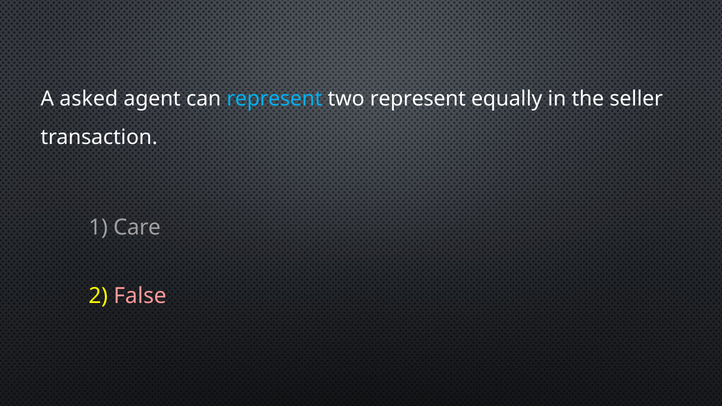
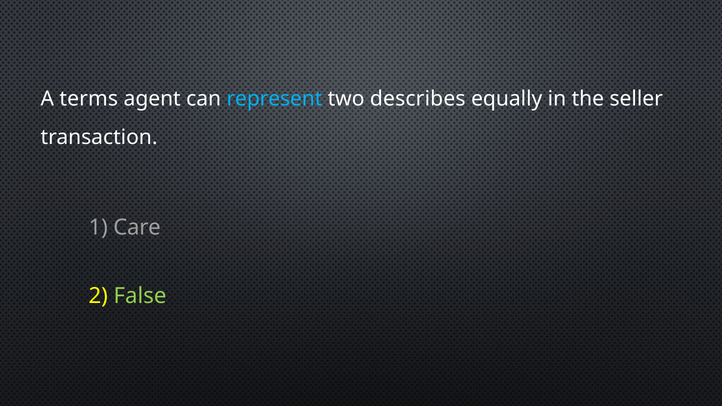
asked: asked -> terms
two represent: represent -> describes
False colour: pink -> light green
